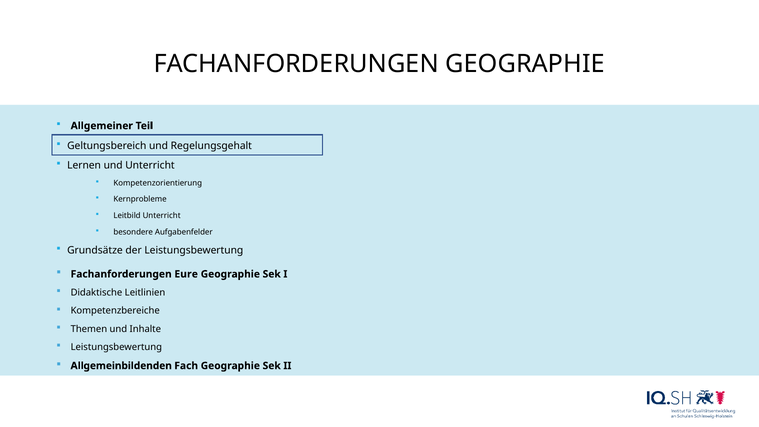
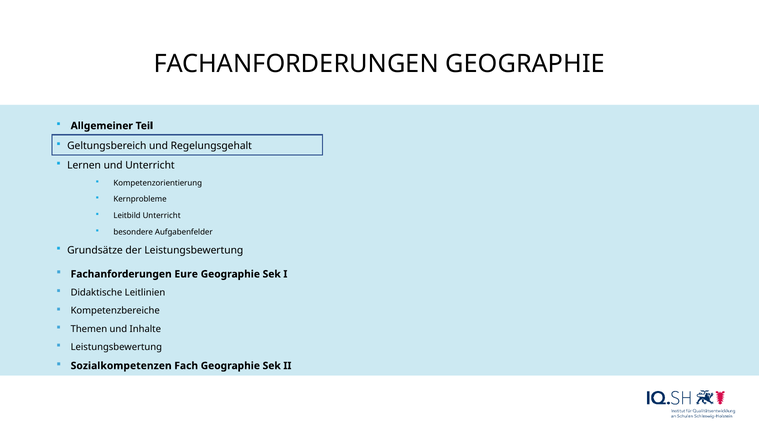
Allgemeinbildenden: Allgemeinbildenden -> Sozialkompetenzen
